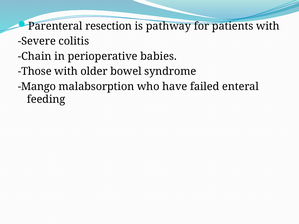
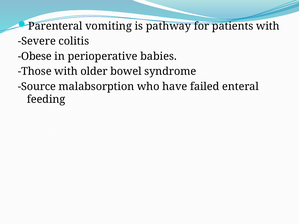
resection: resection -> vomiting
Chain: Chain -> Obese
Mango: Mango -> Source
